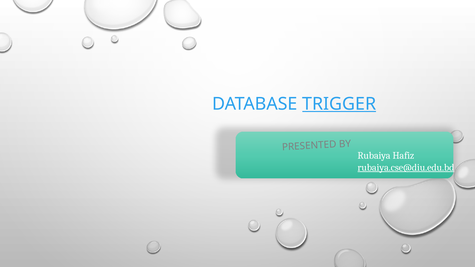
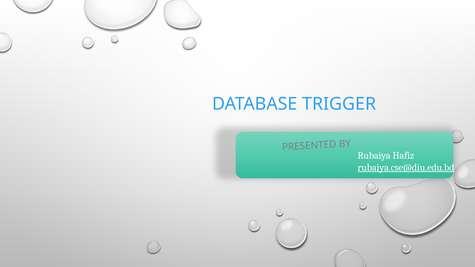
TRIGGER underline: present -> none
